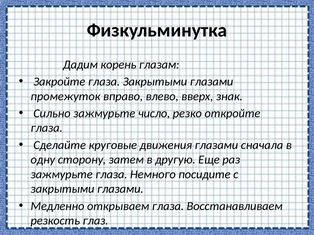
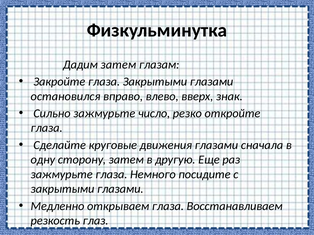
Дадим корень: корень -> затем
промежуток: промежуток -> остановился
